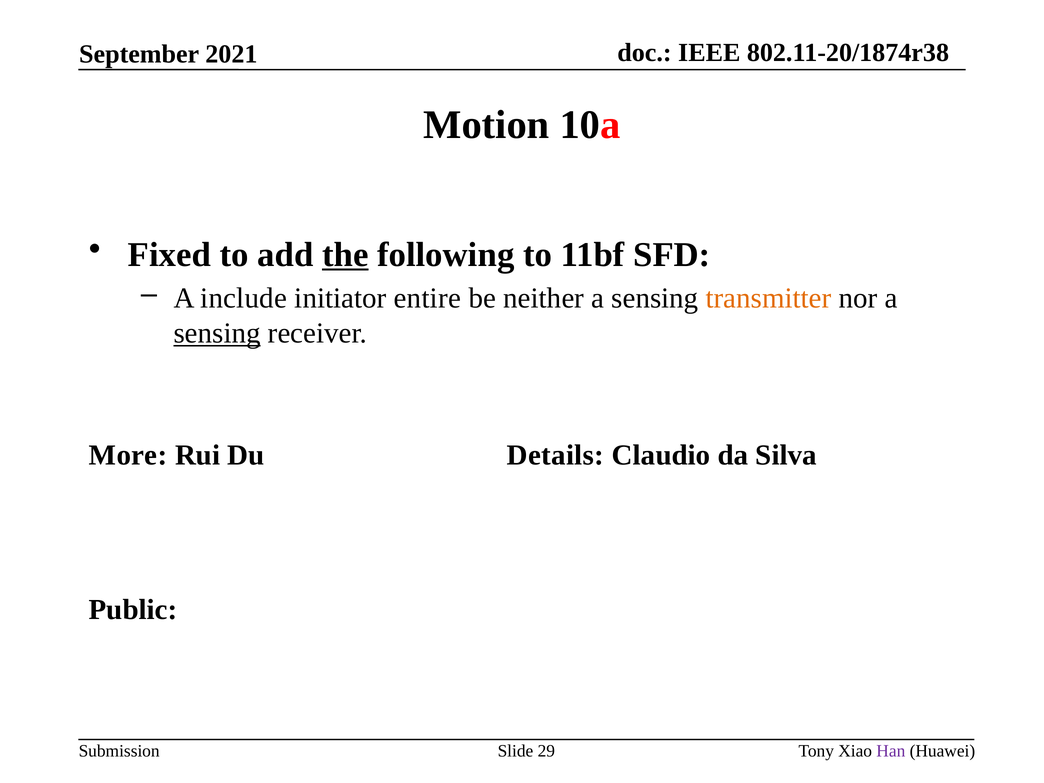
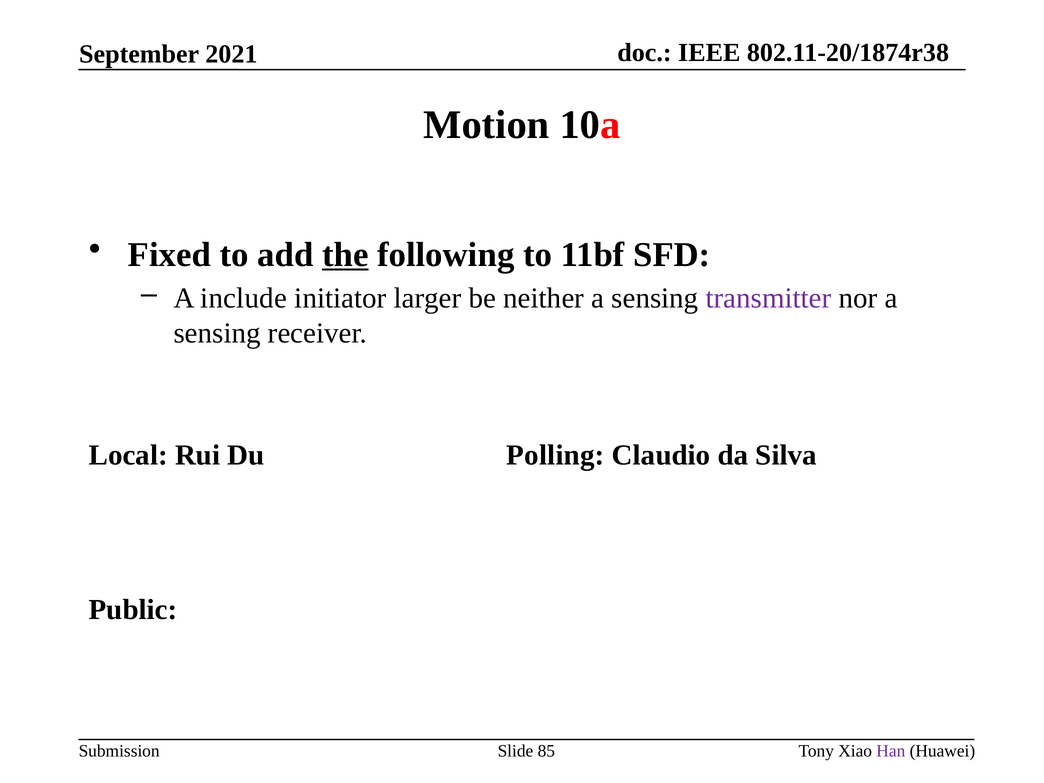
entire: entire -> larger
transmitter colour: orange -> purple
sensing at (217, 333) underline: present -> none
More: More -> Local
Details: Details -> Polling
29: 29 -> 85
